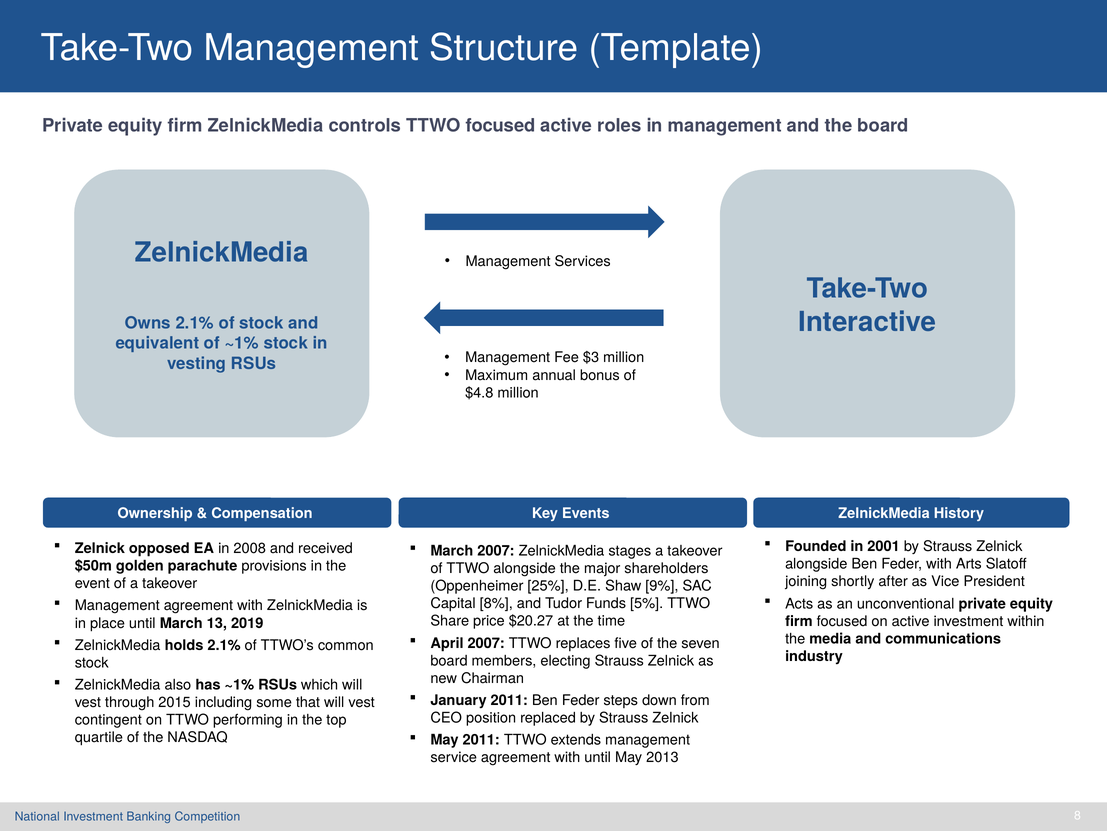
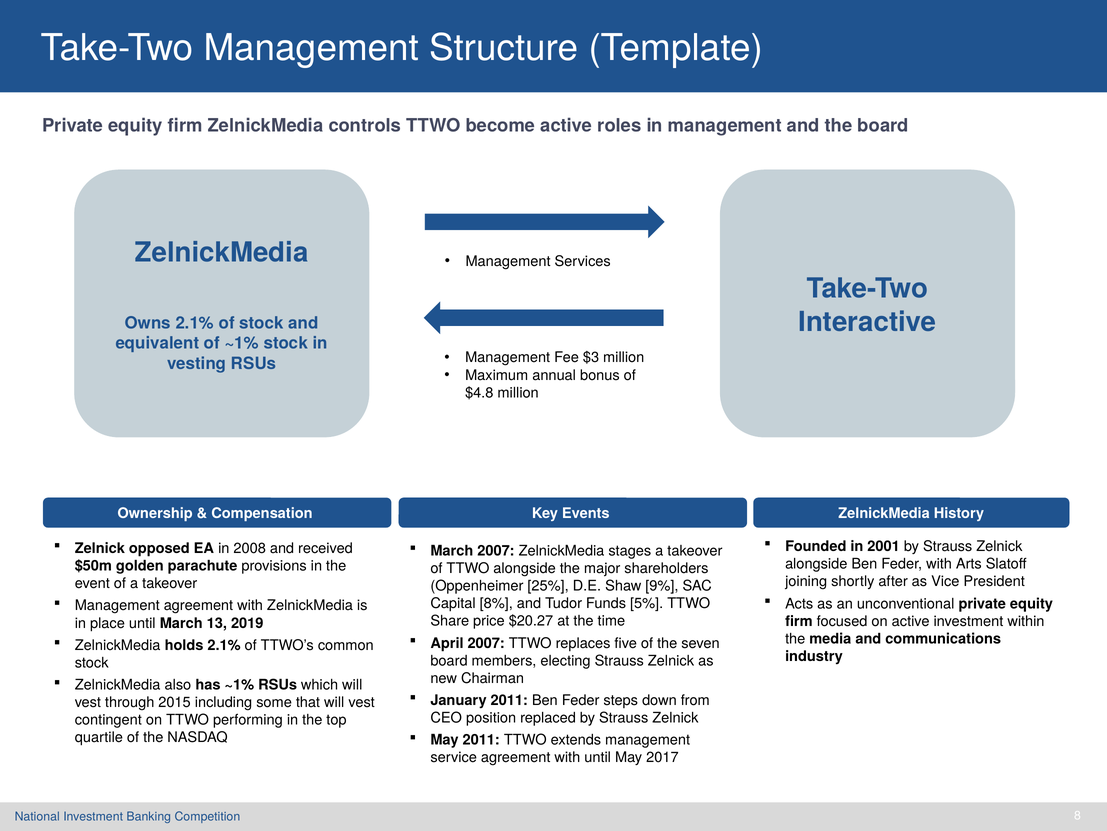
TTWO focused: focused -> become
2013: 2013 -> 2017
